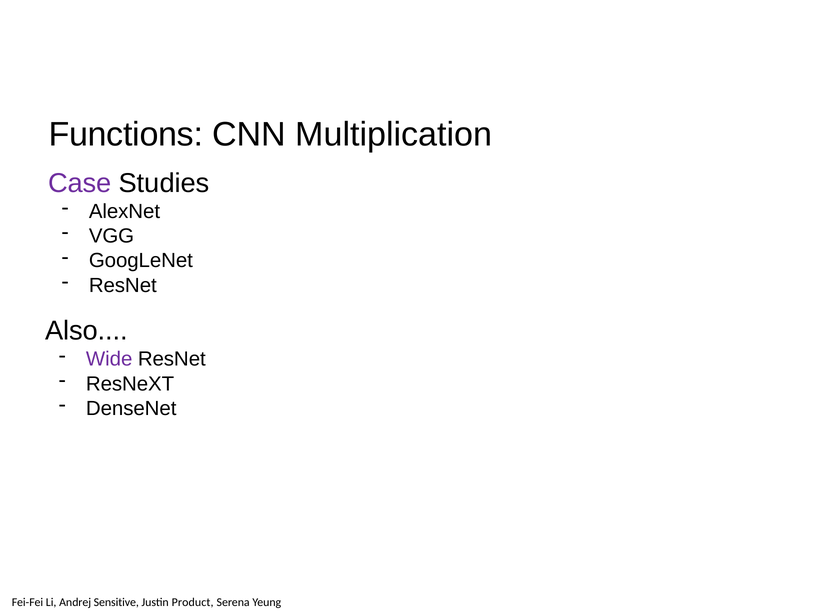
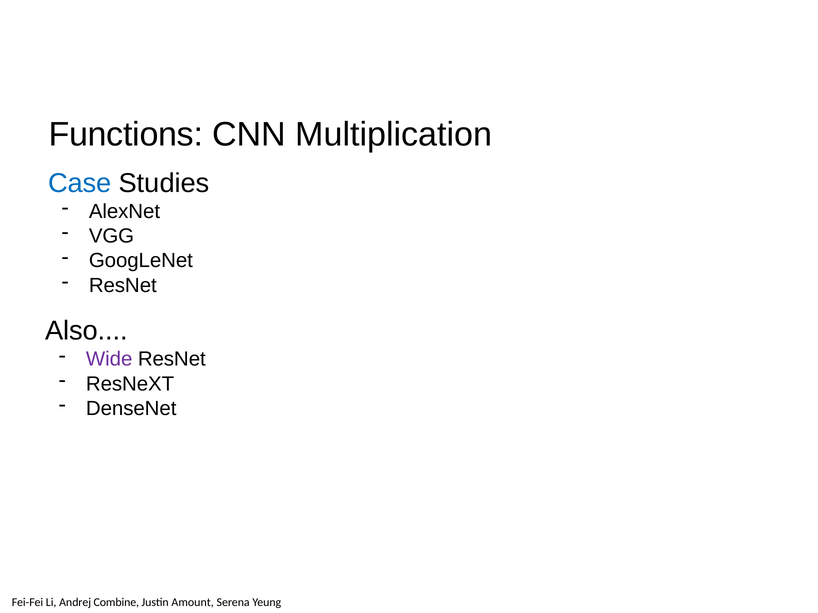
Case colour: purple -> blue
Sensitive: Sensitive -> Combine
Product: Product -> Amount
